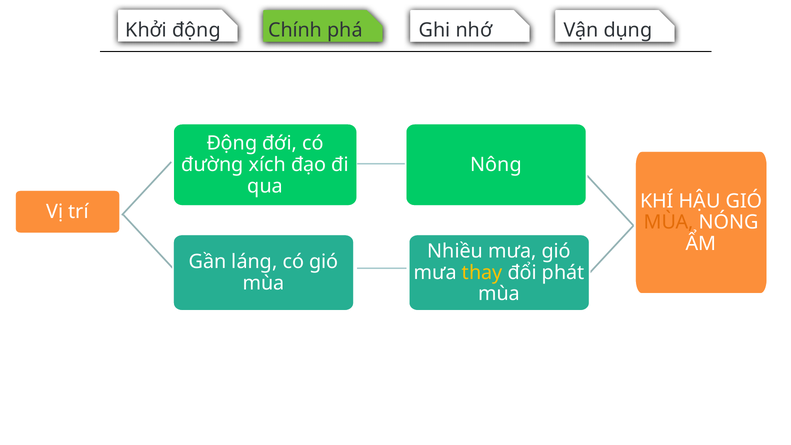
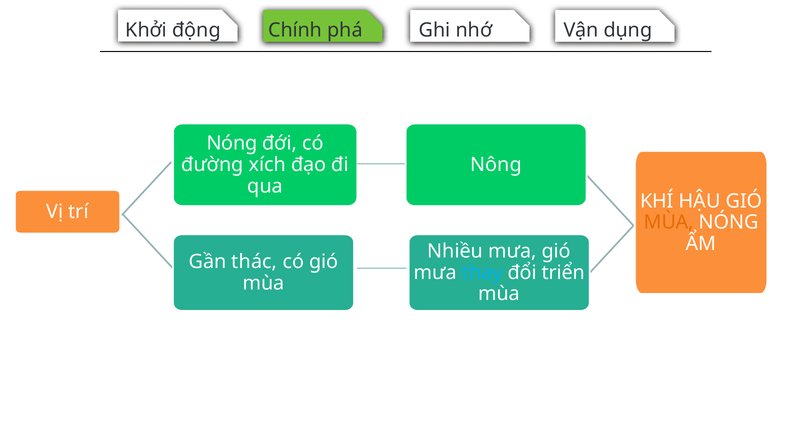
Động at (232, 143): Động -> Nóng
láng: láng -> thác
thay colour: yellow -> light blue
phát: phát -> triển
